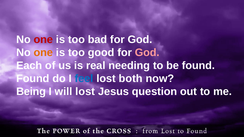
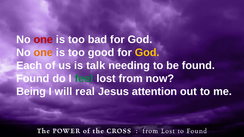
God at (147, 53) colour: pink -> yellow
real: real -> talk
feel colour: blue -> green
both: both -> from
will lost: lost -> real
question: question -> attention
